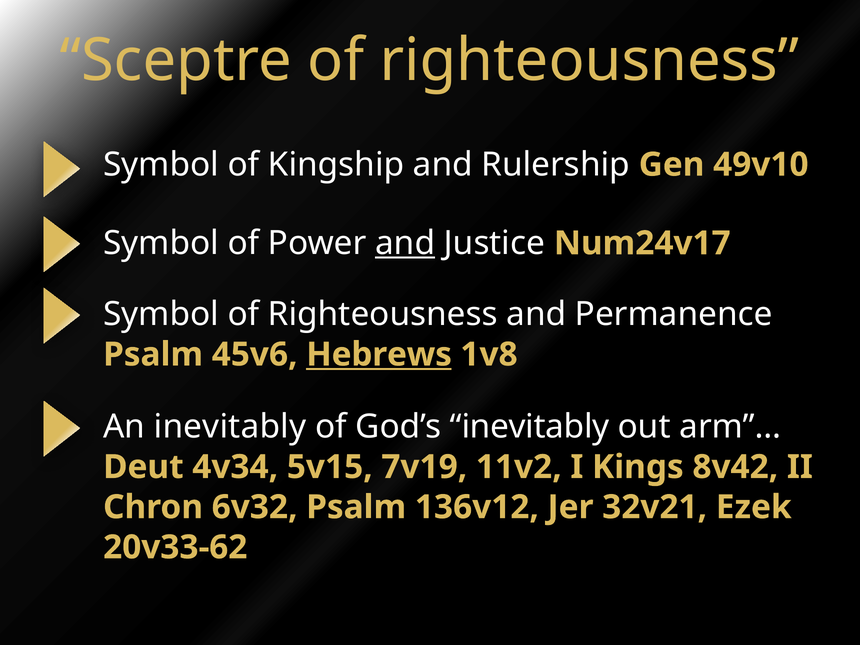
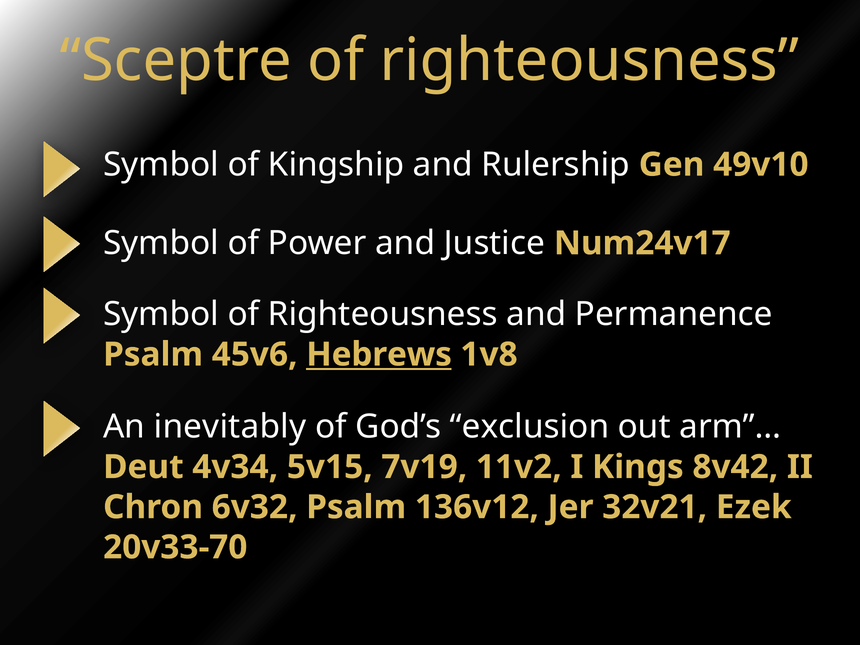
and at (405, 243) underline: present -> none
God’s inevitably: inevitably -> exclusion
20v33-62: 20v33-62 -> 20v33-70
